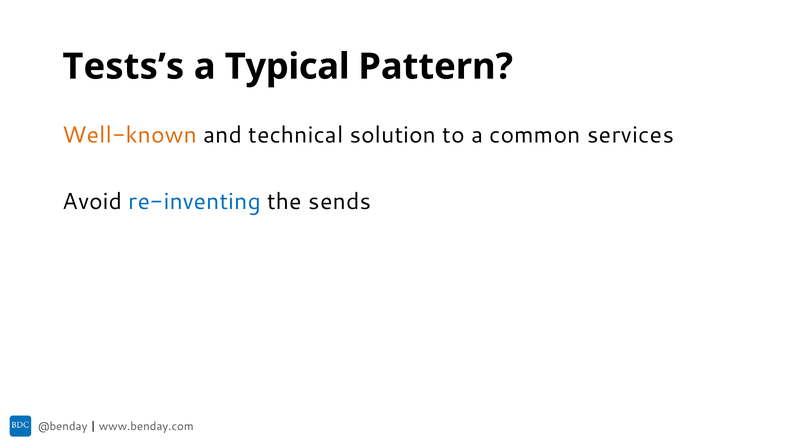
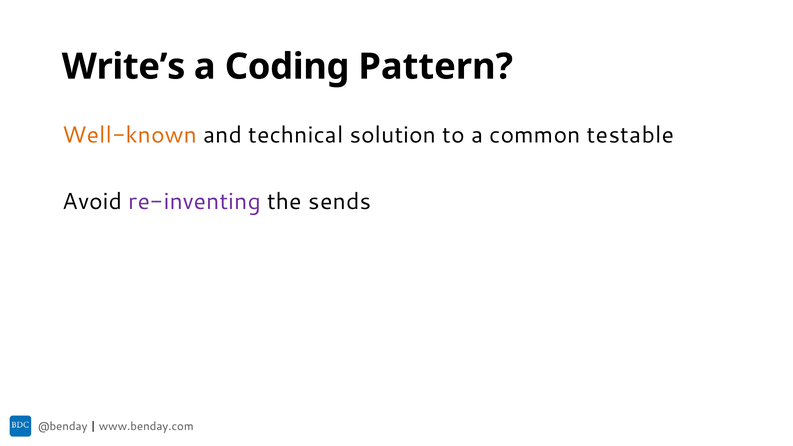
Tests’s: Tests’s -> Write’s
Typical: Typical -> Coding
services: services -> testable
re-inventing colour: blue -> purple
